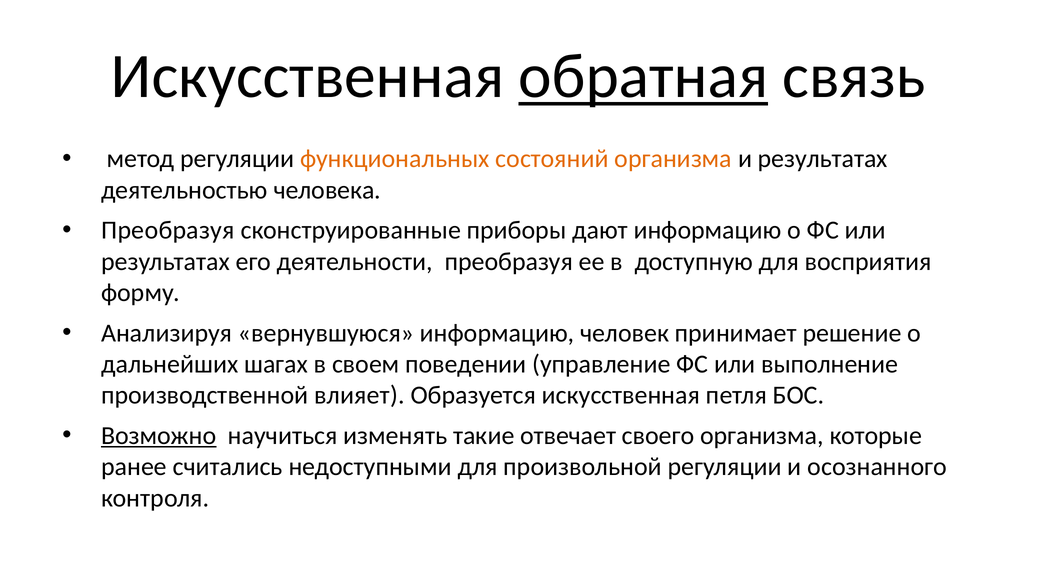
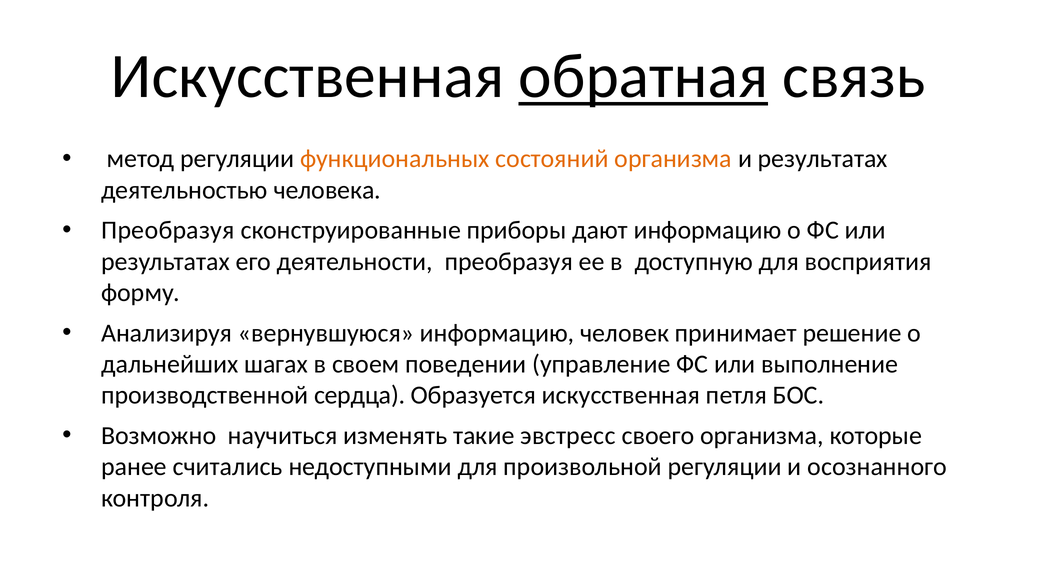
влияет: влияет -> сердца
Возможно underline: present -> none
отвечает: отвечает -> эвстресс
